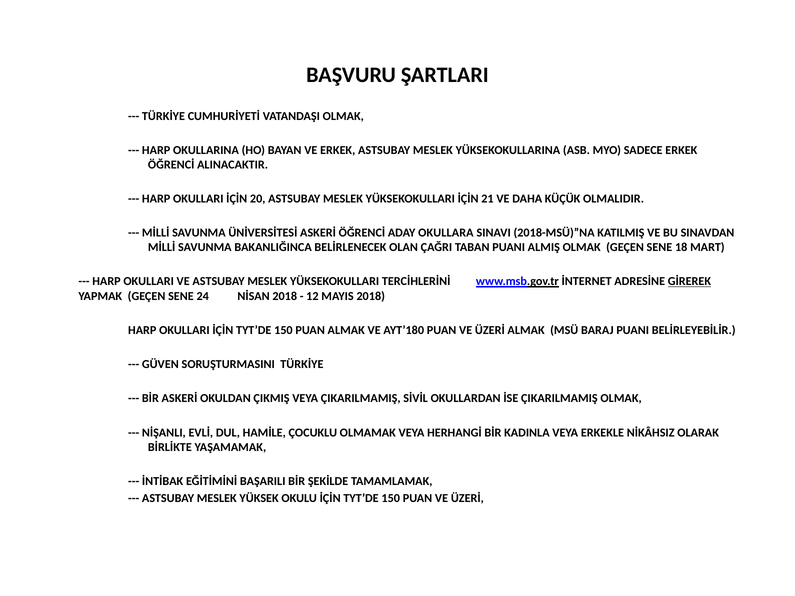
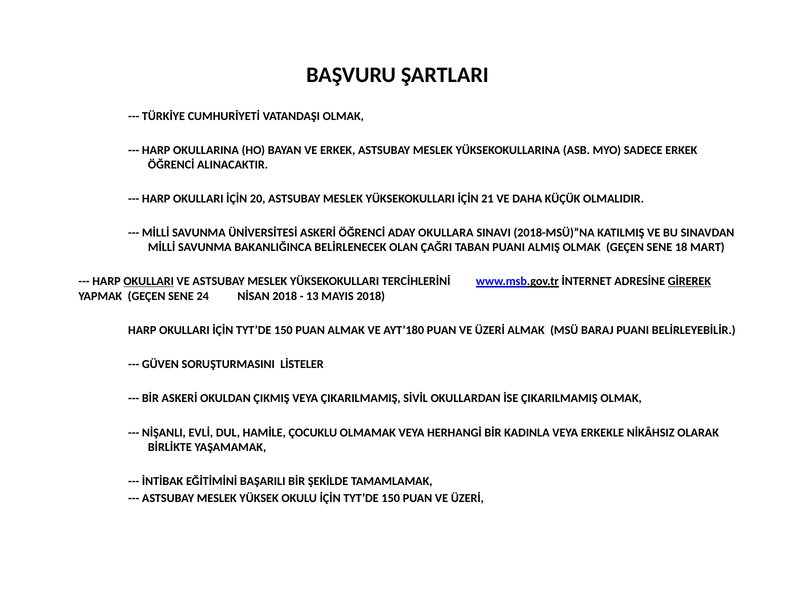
OKULLARI at (149, 282) underline: none -> present
12: 12 -> 13
SORUŞTURMASINI TÜRKİYE: TÜRKİYE -> LİSTELER
